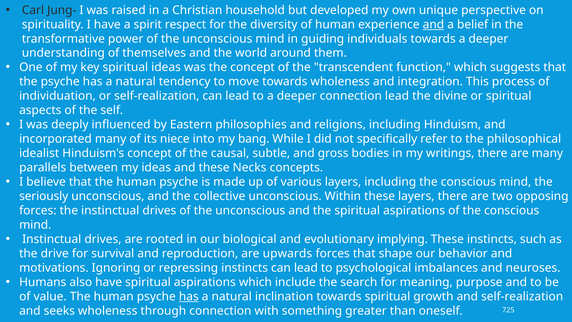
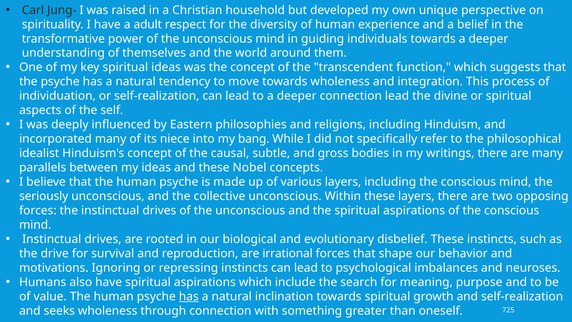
spirit: spirit -> adult
and at (433, 24) underline: present -> none
Necks: Necks -> Nobel
implying: implying -> disbelief
upwards: upwards -> irrational
